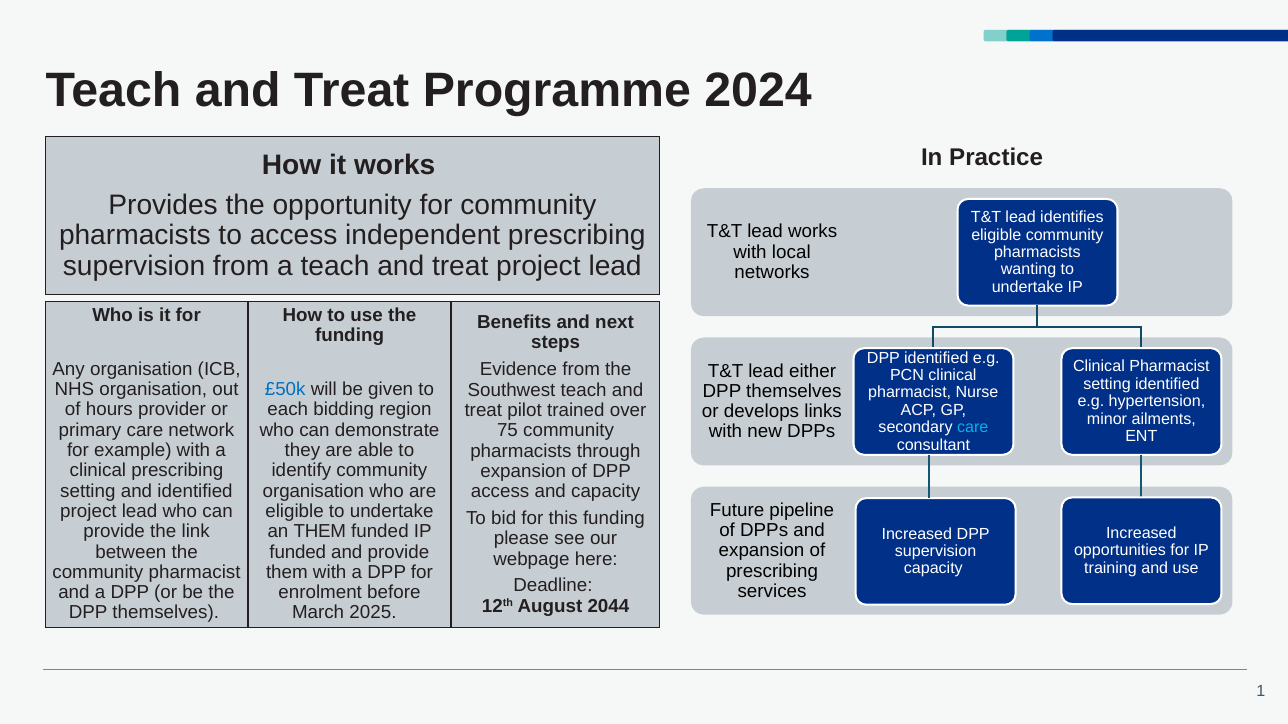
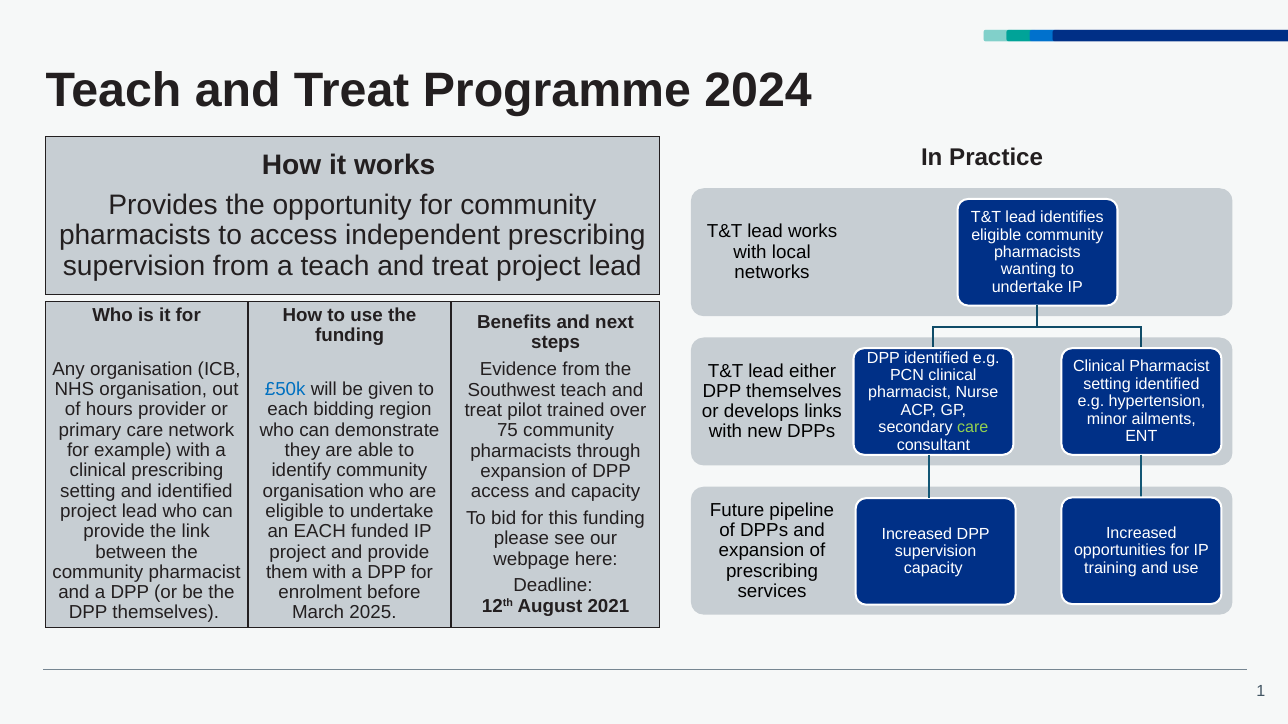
care at (973, 428) colour: light blue -> light green
an THEM: THEM -> EACH
funded at (298, 552): funded -> project
2044: 2044 -> 2021
